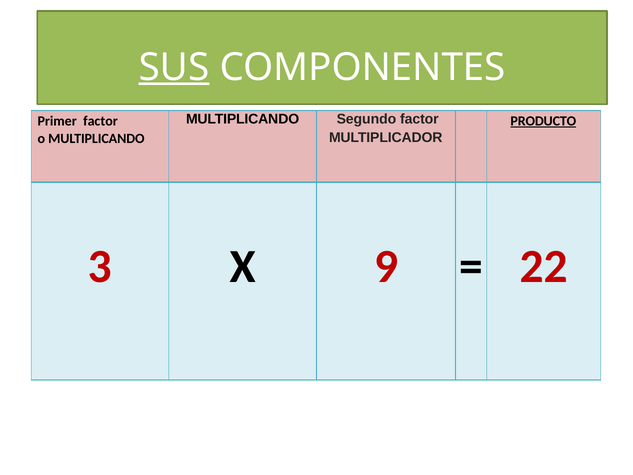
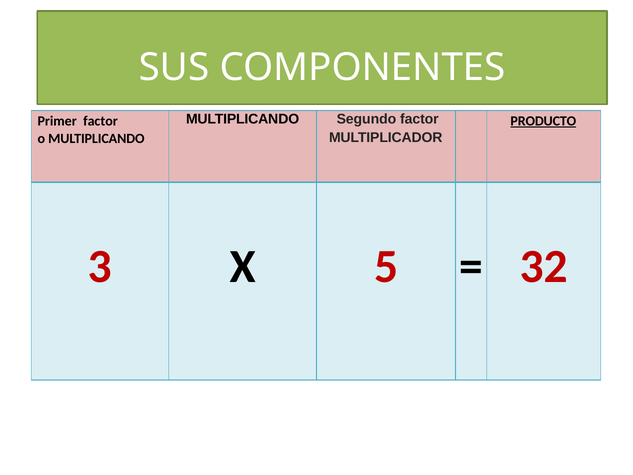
SUS underline: present -> none
9: 9 -> 5
22: 22 -> 32
